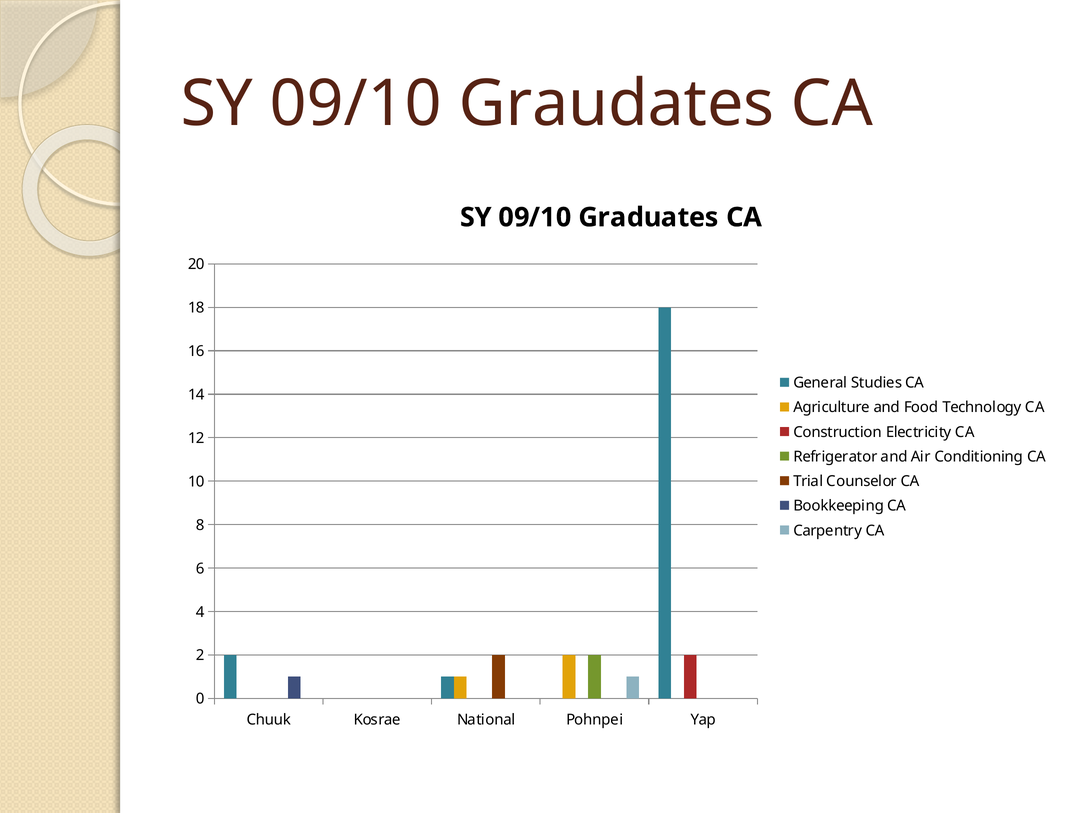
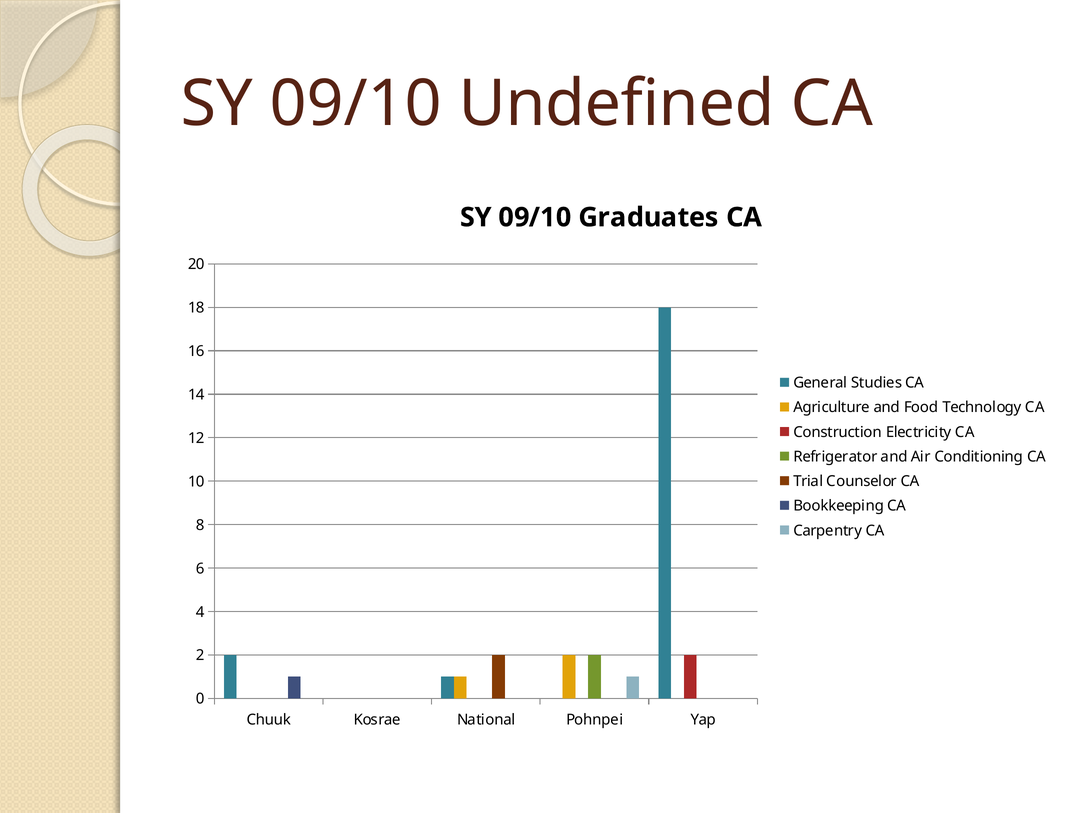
Graudates: Graudates -> Undefined
